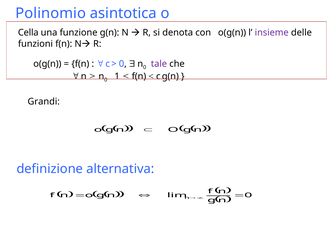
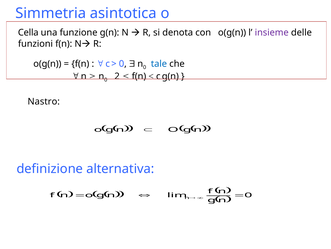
Polinomio: Polinomio -> Simmetria
tale colour: purple -> blue
1: 1 -> 2
Grandi: Grandi -> Nastro
